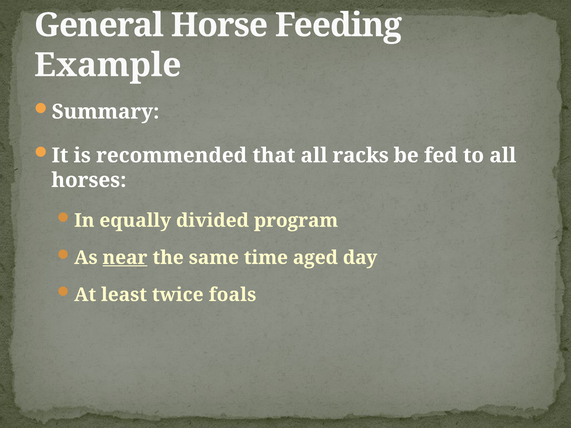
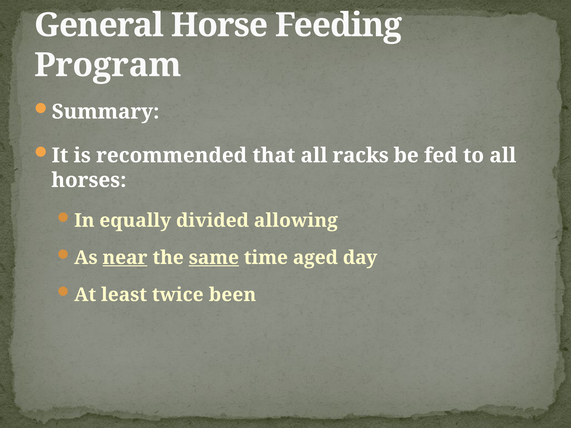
Example: Example -> Program
program: program -> allowing
same underline: none -> present
foals: foals -> been
